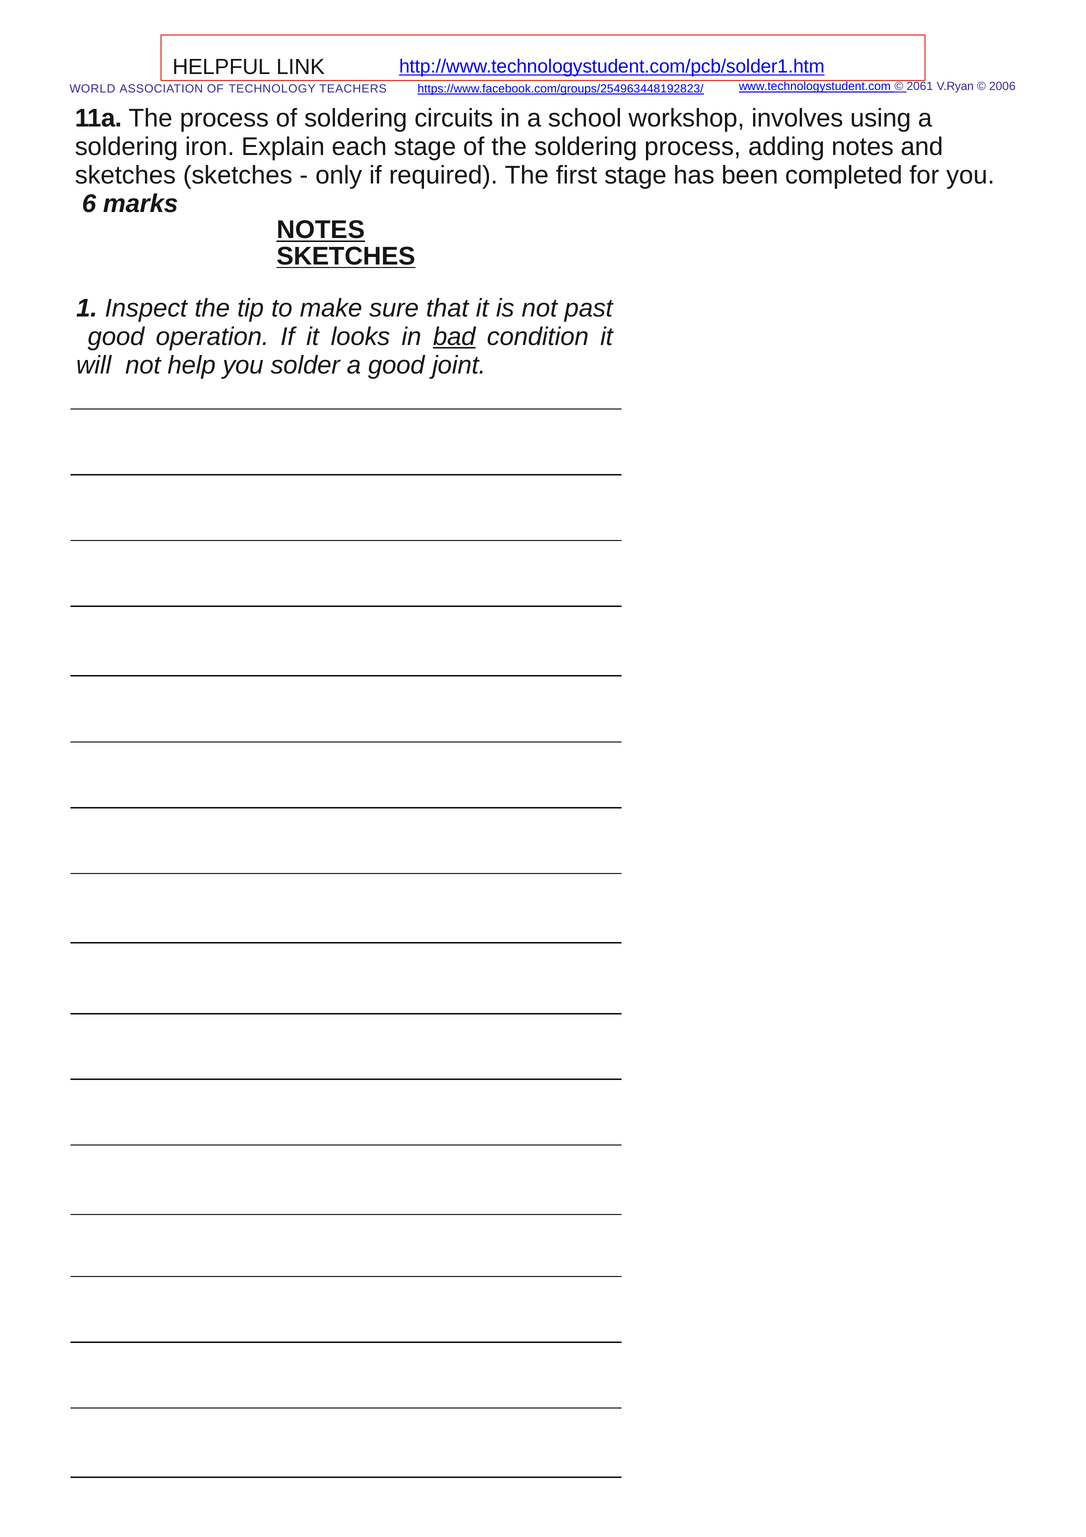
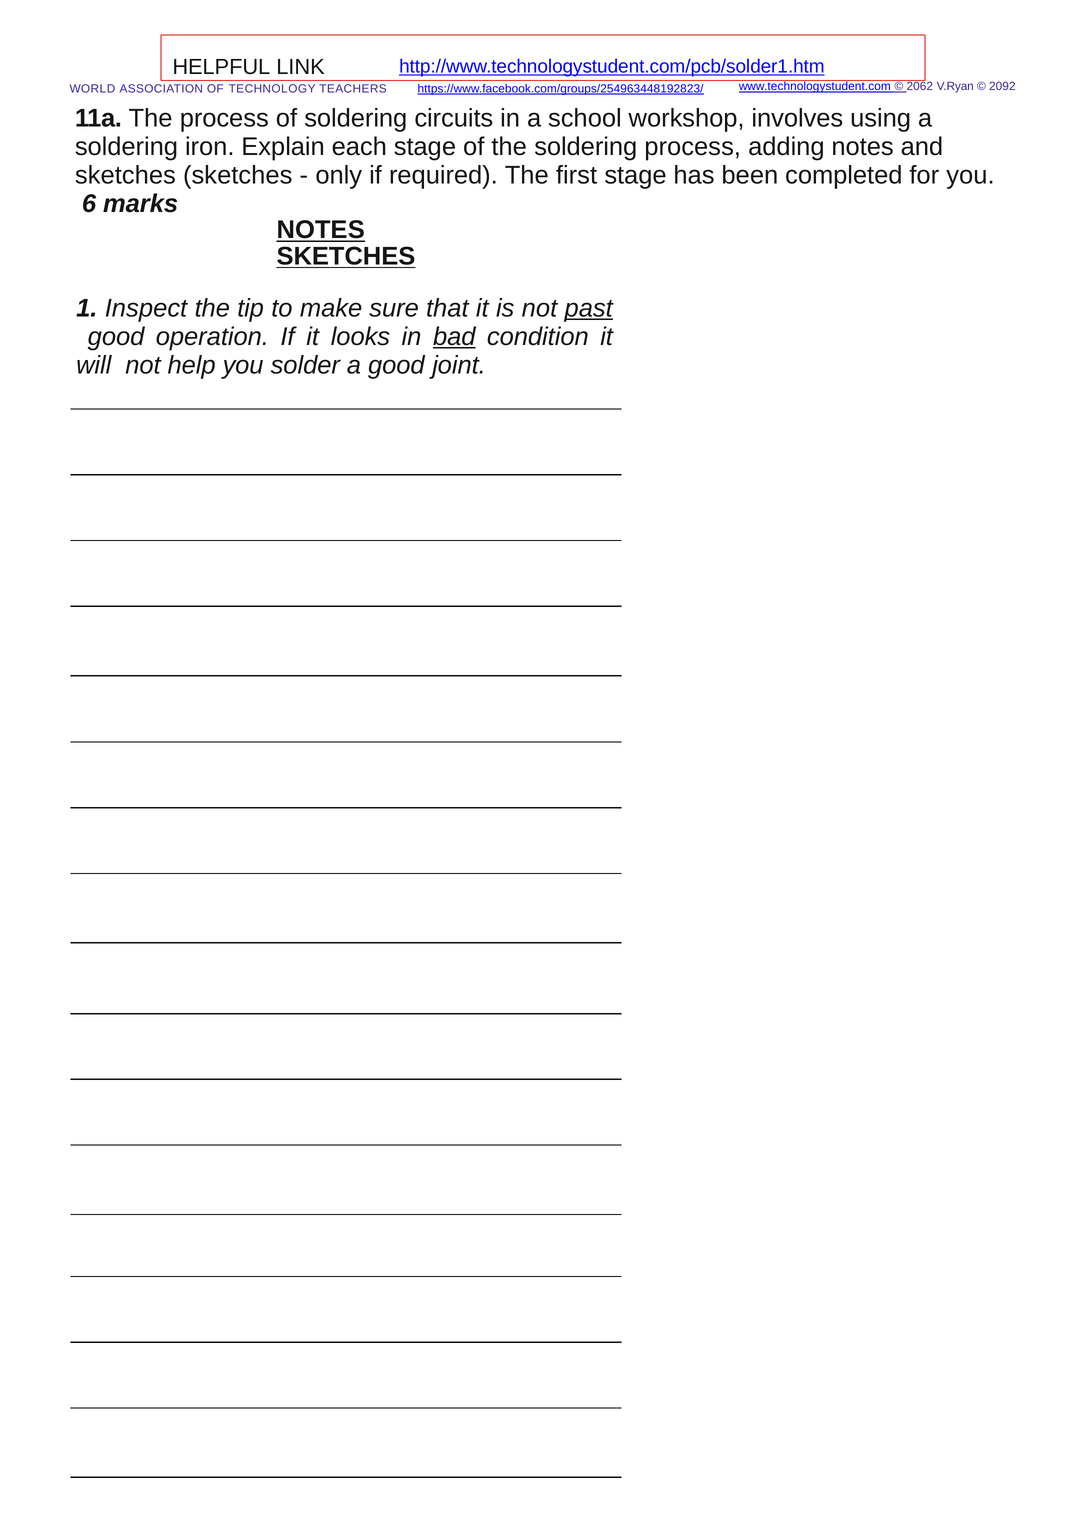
2061: 2061 -> 2062
2006: 2006 -> 2092
past underline: none -> present
